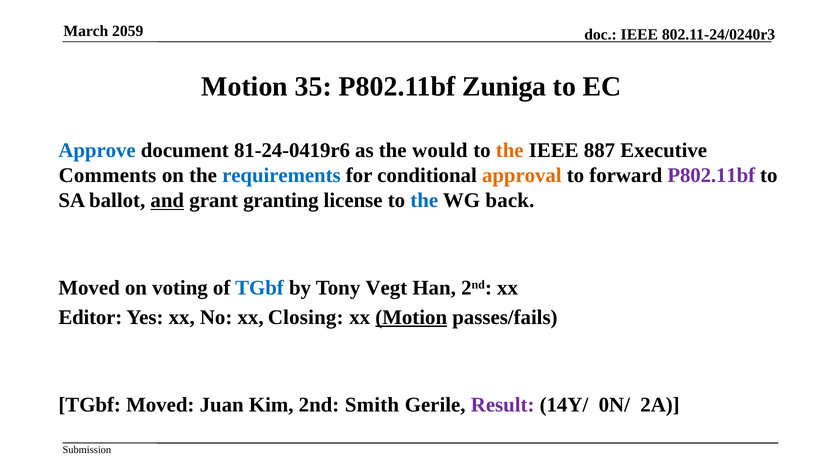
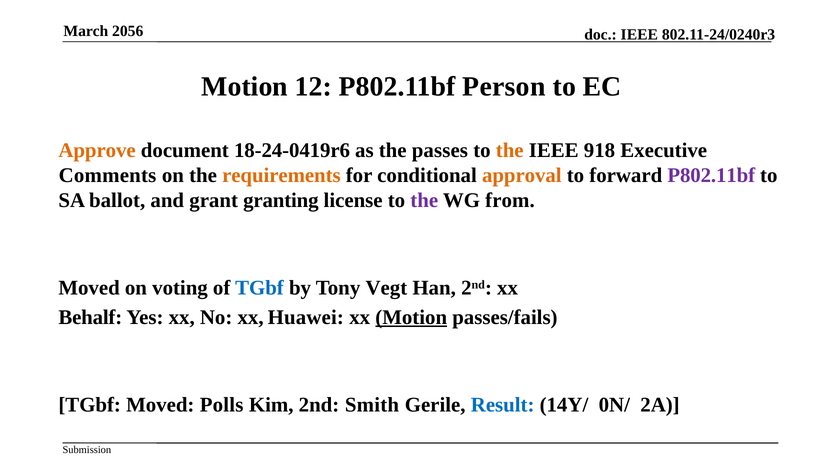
2059: 2059 -> 2056
35: 35 -> 12
Zuniga: Zuniga -> Person
Approve colour: blue -> orange
81-24-0419r6: 81-24-0419r6 -> 18-24-0419r6
would: would -> passes
887: 887 -> 918
requirements colour: blue -> orange
and underline: present -> none
the at (424, 201) colour: blue -> purple
back: back -> from
Editor: Editor -> Behalf
Closing: Closing -> Huawei
Juan: Juan -> Polls
Result colour: purple -> blue
